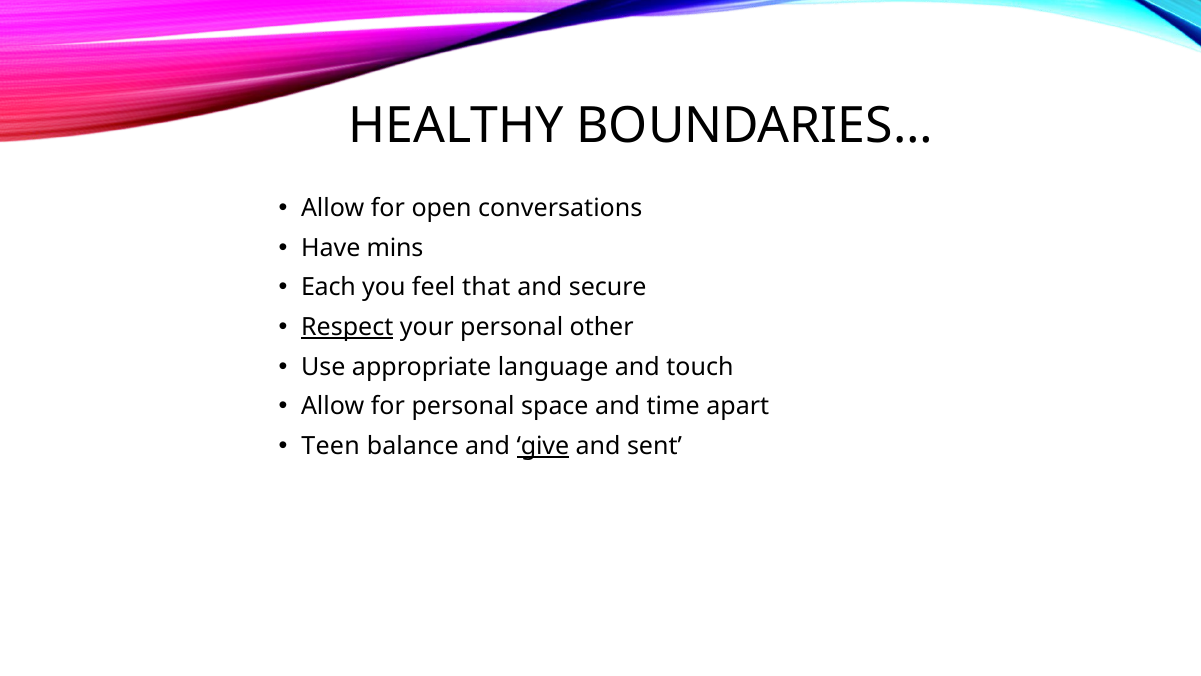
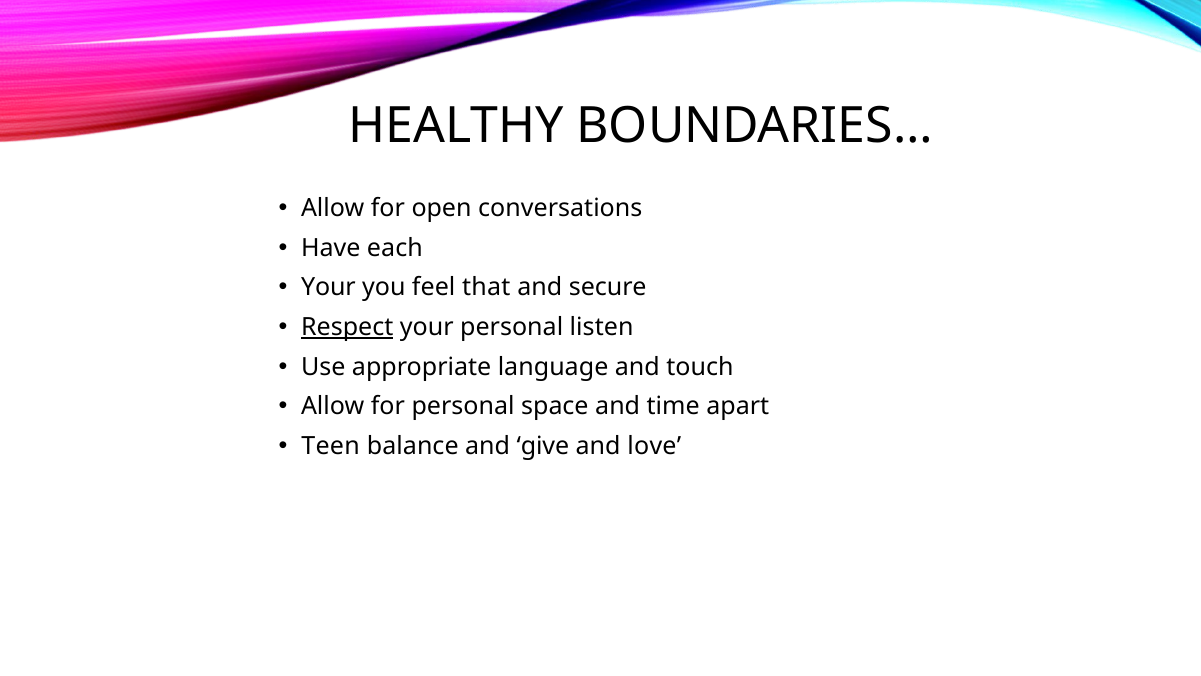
mins: mins -> each
Each at (328, 287): Each -> Your
other: other -> listen
give underline: present -> none
sent: sent -> love
